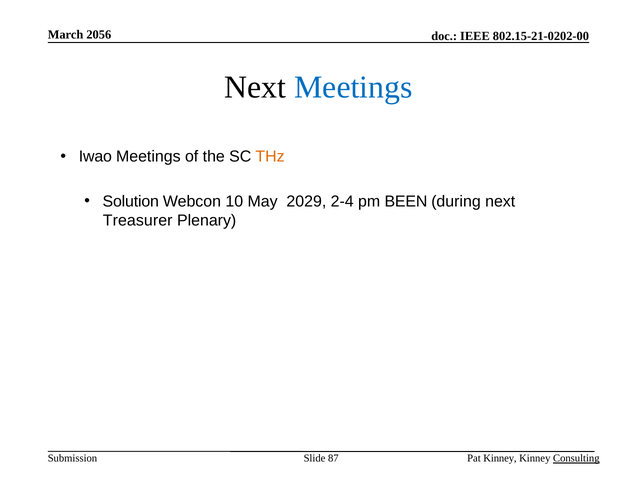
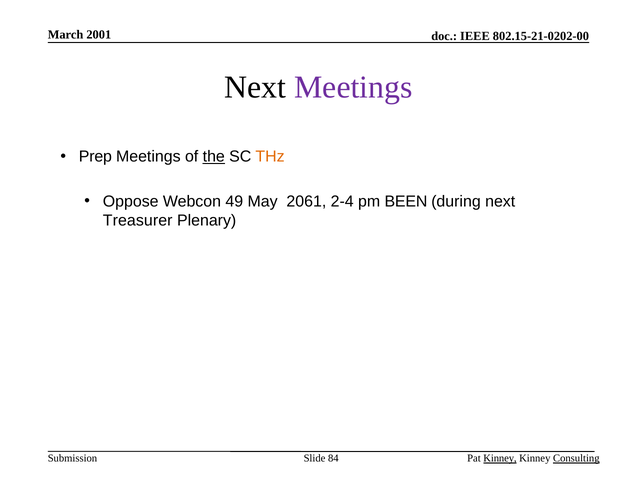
2056: 2056 -> 2001
Meetings at (353, 87) colour: blue -> purple
Iwao: Iwao -> Prep
the underline: none -> present
Solution: Solution -> Oppose
10: 10 -> 49
2029: 2029 -> 2061
Kinney at (500, 458) underline: none -> present
87: 87 -> 84
